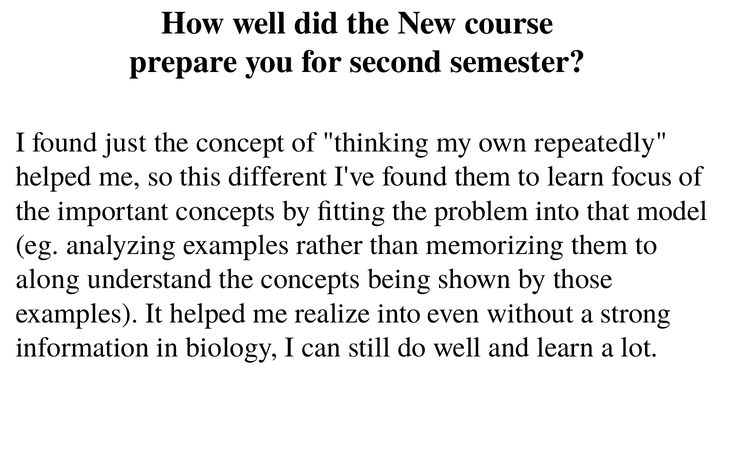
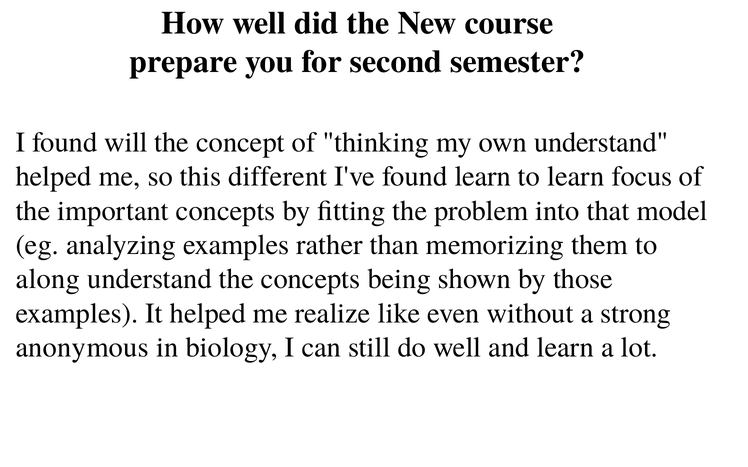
just: just -> will
own repeatedly: repeatedly -> understand
found them: them -> learn
realize into: into -> like
information: information -> anonymous
